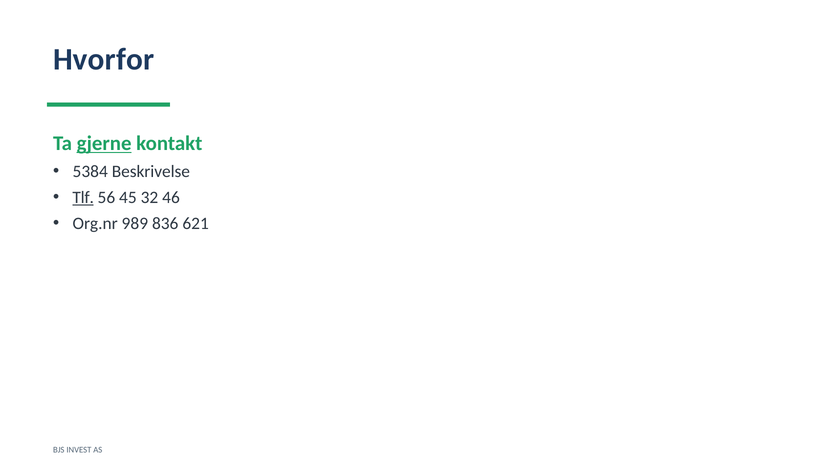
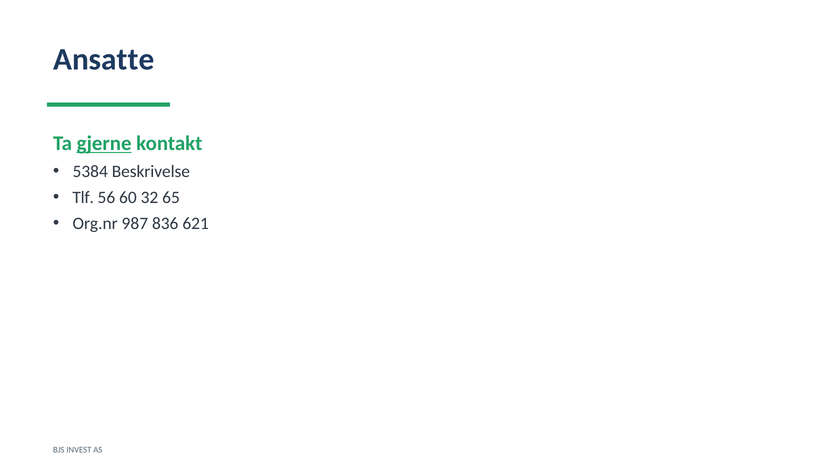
Hvorfor: Hvorfor -> Ansatte
Tlf underline: present -> none
45: 45 -> 60
46: 46 -> 65
989: 989 -> 987
